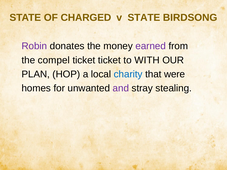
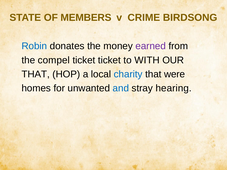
CHARGED: CHARGED -> MEMBERS
v STATE: STATE -> CRIME
Robin colour: purple -> blue
PLAN at (36, 74): PLAN -> THAT
and colour: purple -> blue
stealing: stealing -> hearing
